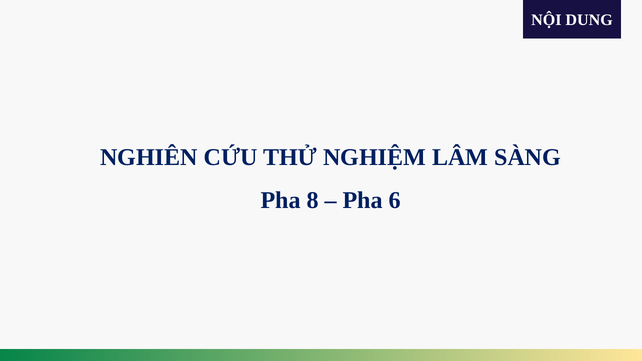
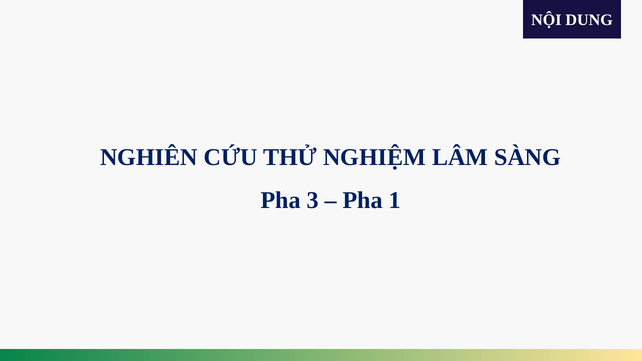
8: 8 -> 3
6: 6 -> 1
